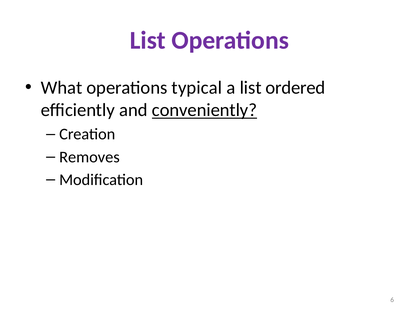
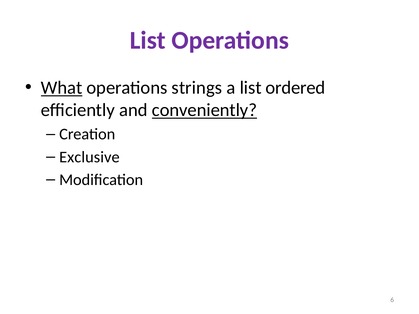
What underline: none -> present
typical: typical -> strings
Removes: Removes -> Exclusive
